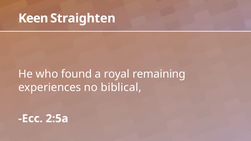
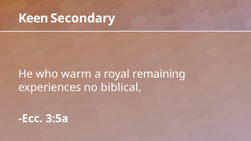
Straighten: Straighten -> Secondary
found: found -> warm
2:5a: 2:5a -> 3:5a
